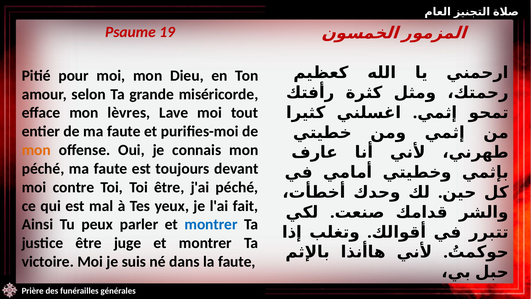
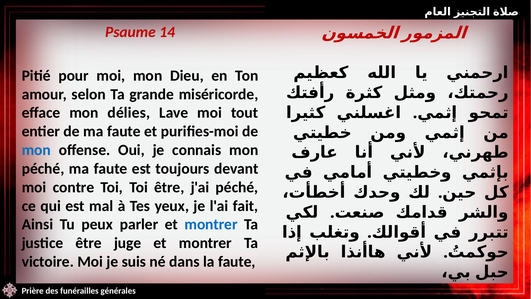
19: 19 -> 14
lèvres: lèvres -> délies
mon at (36, 150) colour: orange -> blue
